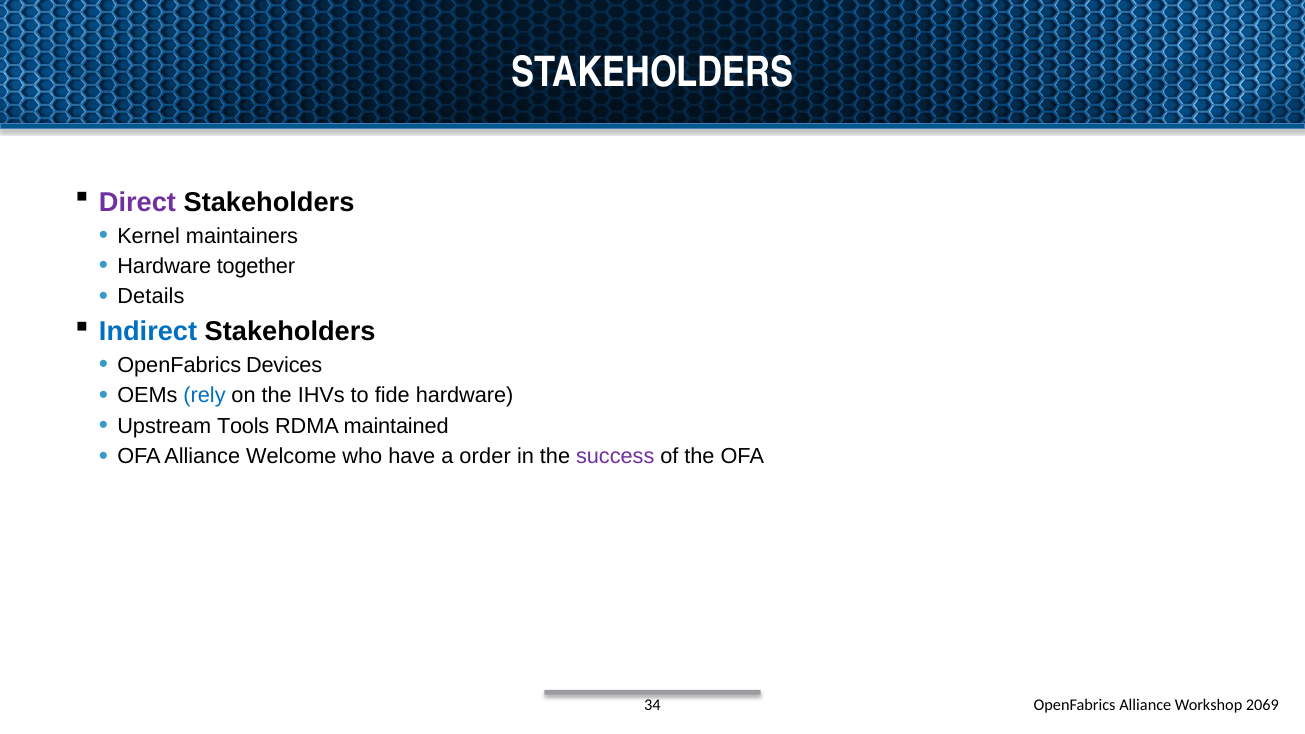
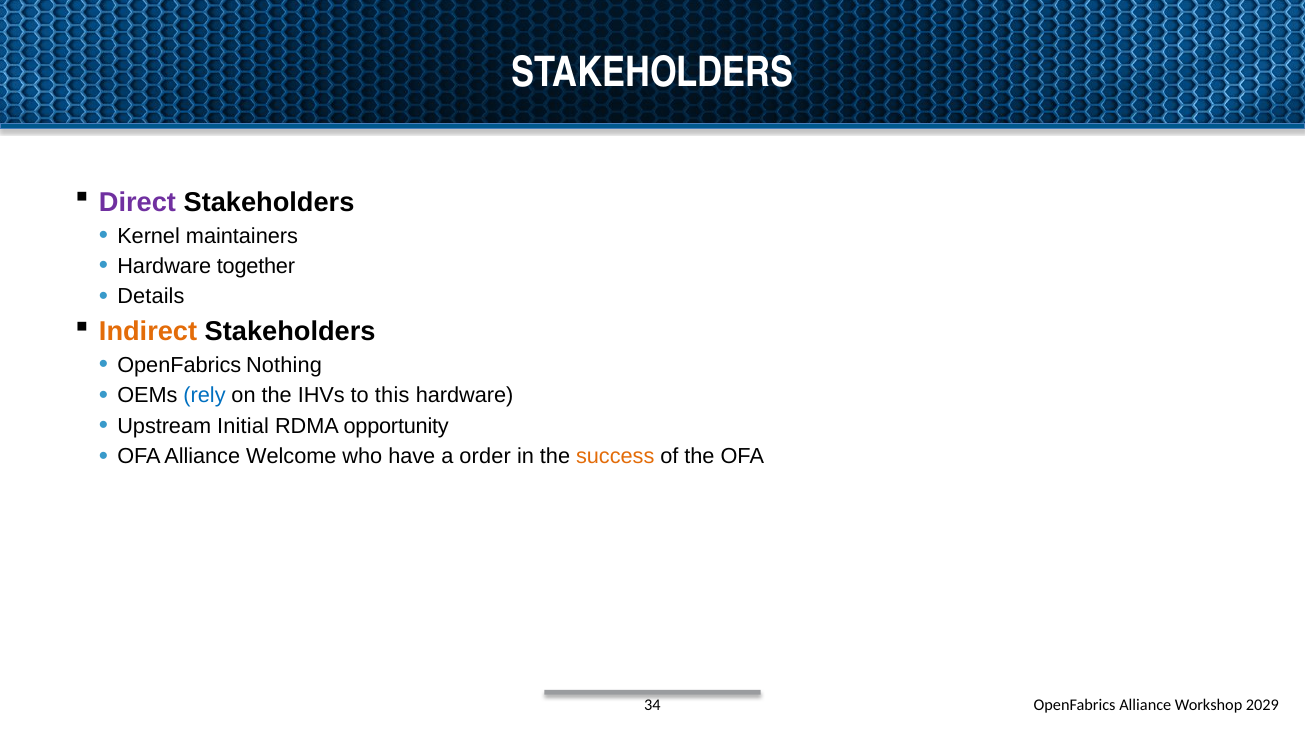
Indirect colour: blue -> orange
Devices: Devices -> Nothing
fide: fide -> this
Tools: Tools -> Initial
maintained: maintained -> opportunity
success colour: purple -> orange
2069: 2069 -> 2029
